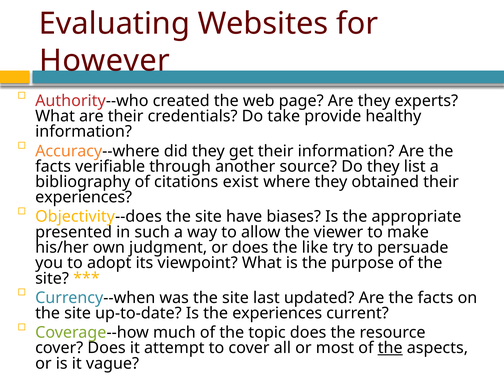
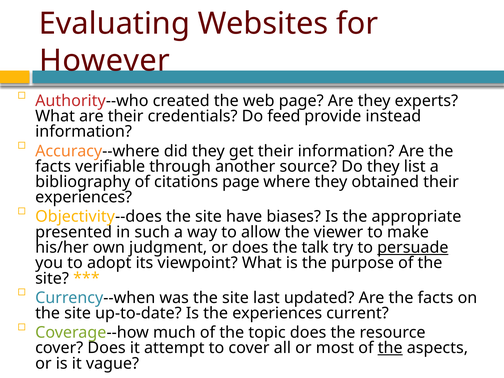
take: take -> feed
healthy: healthy -> instead
citations exist: exist -> page
like: like -> talk
persuade underline: none -> present
